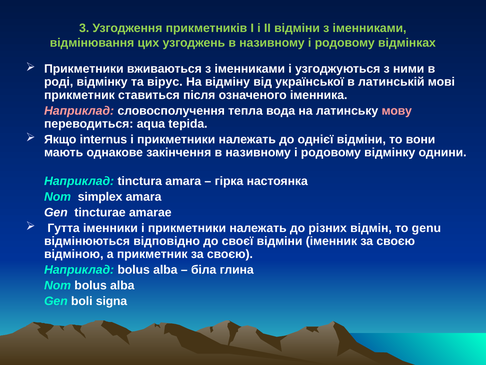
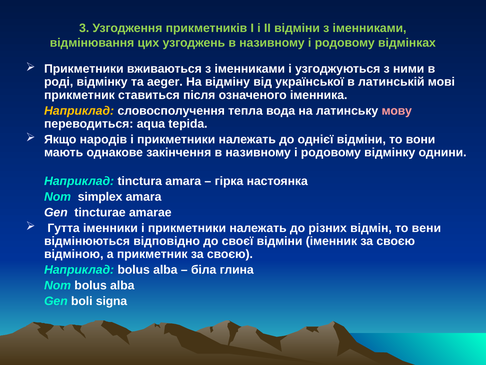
вірус: вірус -> aeger
Наприклад at (79, 111) colour: pink -> yellow
іnternus: іnternus -> народів
genu: genu -> вени
